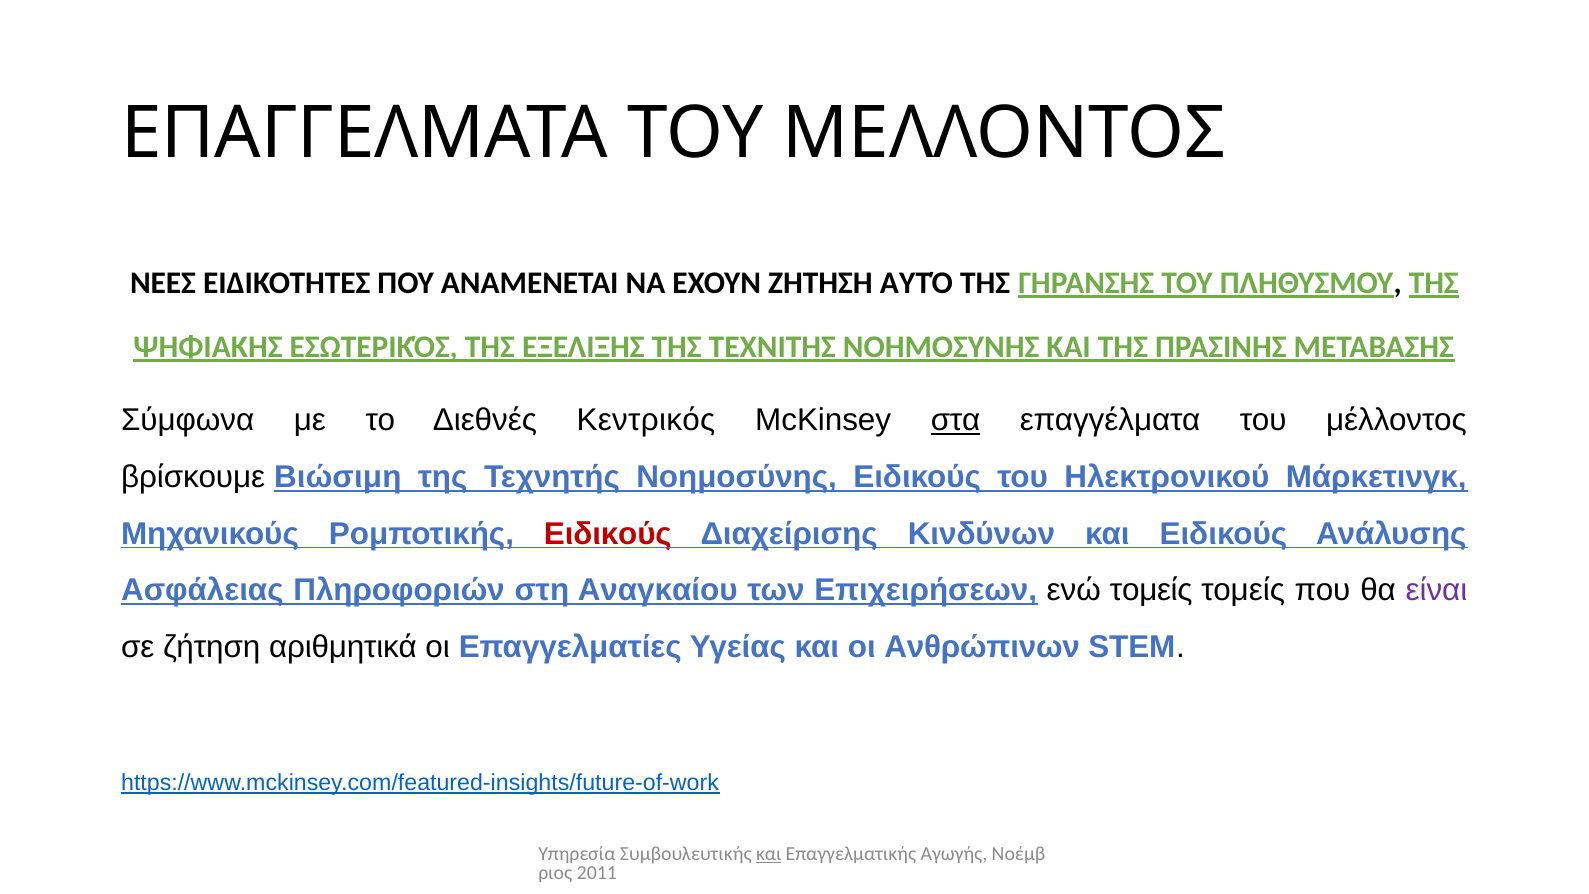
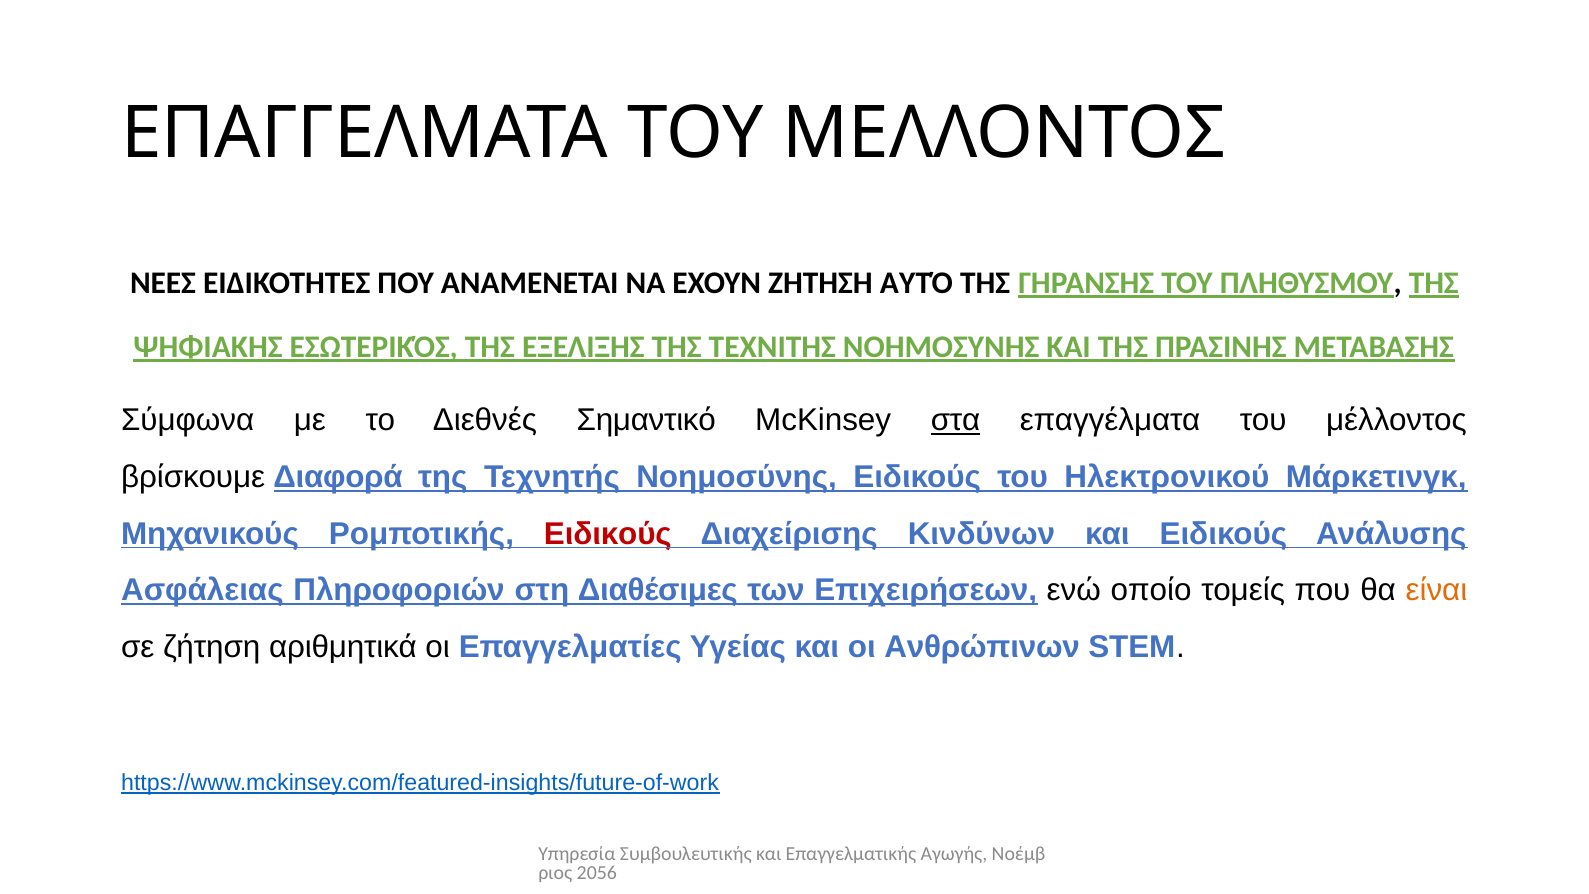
Κεντρικός: Κεντρικός -> Σημαντικό
Βιώσιμη: Βιώσιμη -> Διαφορά
Αναγκαίου: Αναγκαίου -> Διαθέσιμες
ενώ τομείς: τομείς -> οποίο
είναι colour: purple -> orange
και at (769, 853) underline: present -> none
2011: 2011 -> 2056
